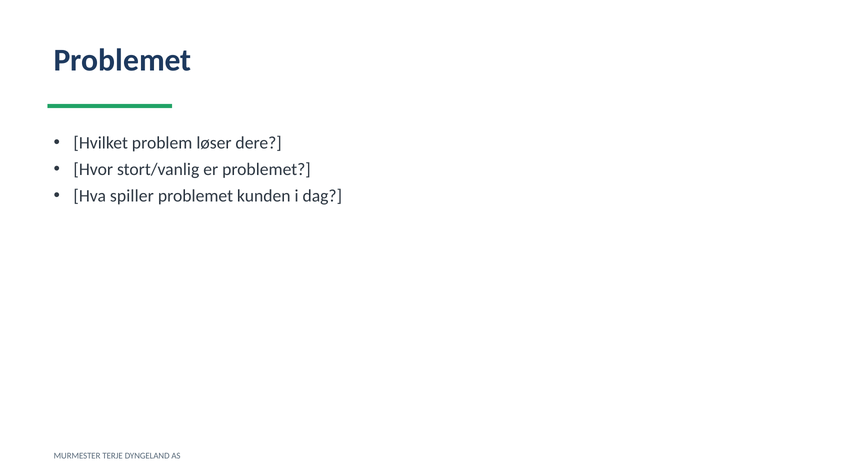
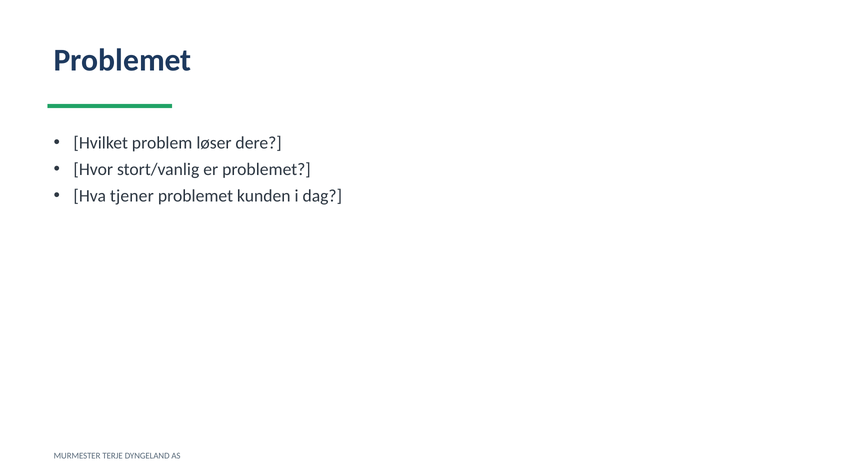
spiller: spiller -> tjener
